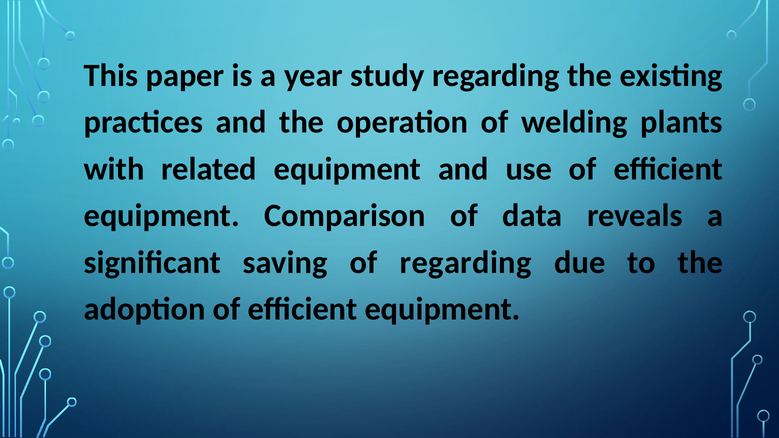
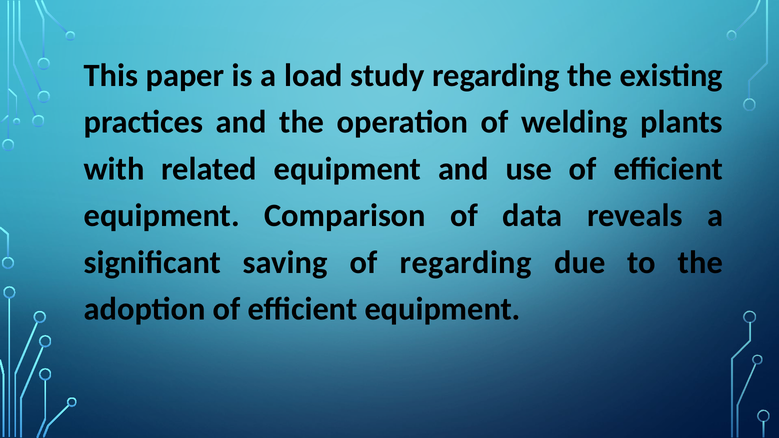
year: year -> load
